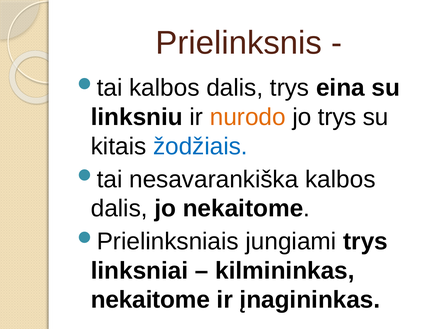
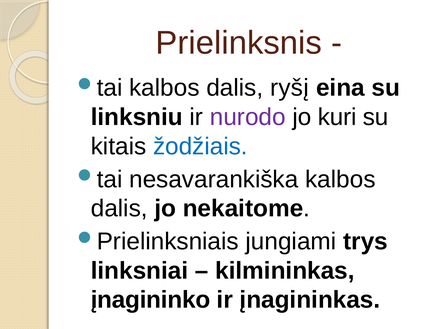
dalis trys: trys -> ryšį
nurodo colour: orange -> purple
jo trys: trys -> kuri
nekaitome at (150, 300): nekaitome -> įnagininko
